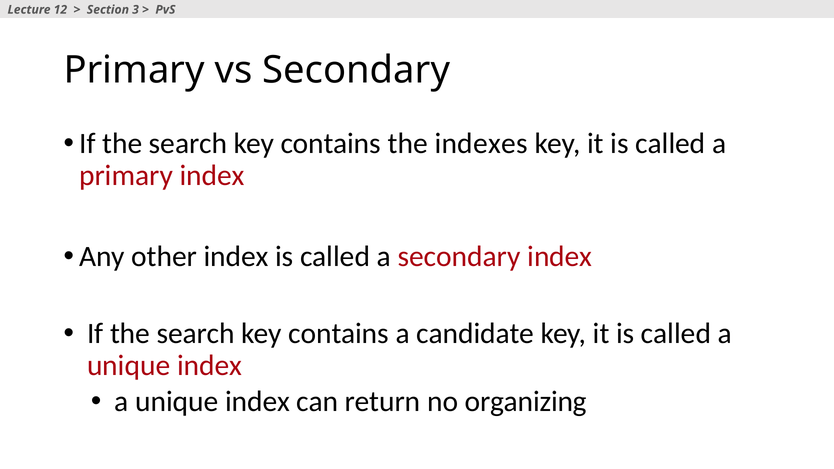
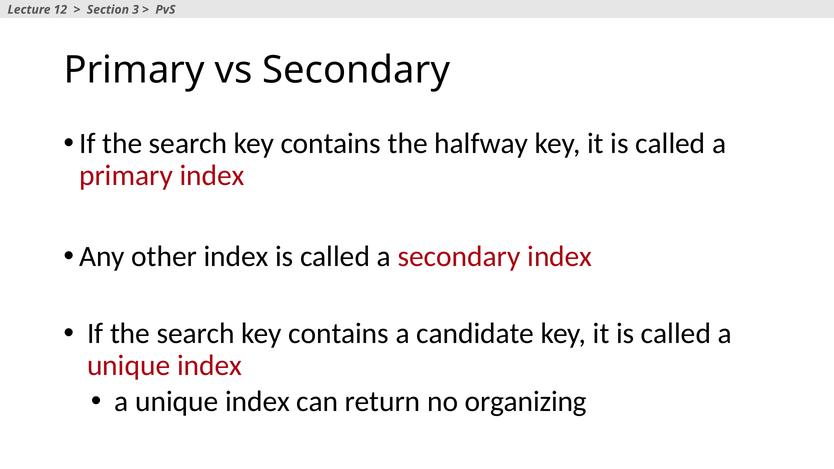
indexes: indexes -> halfway
